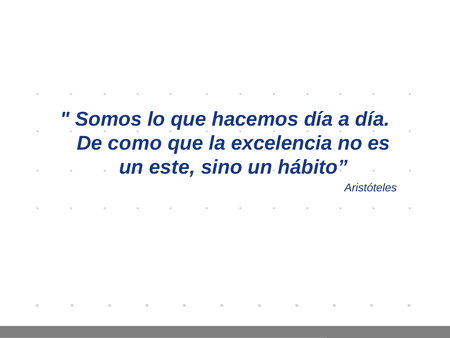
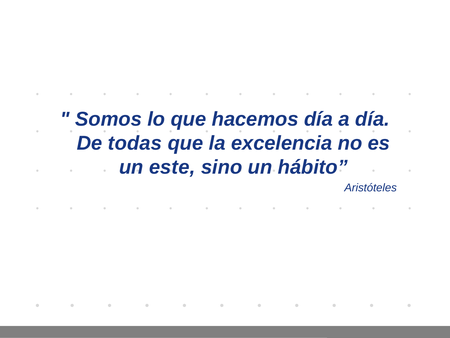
como: como -> todas
